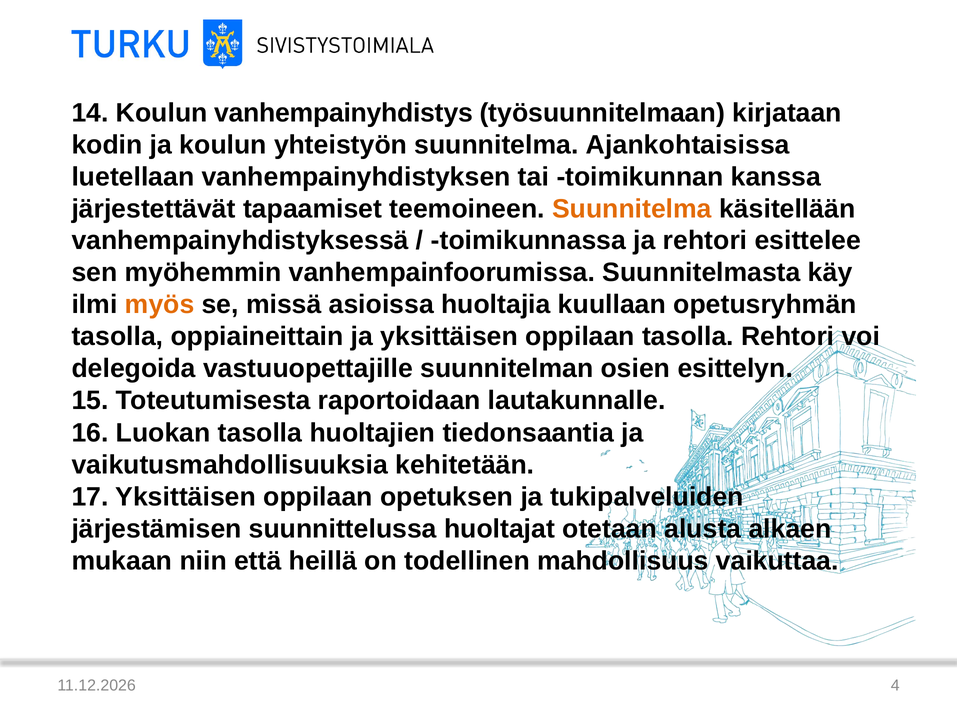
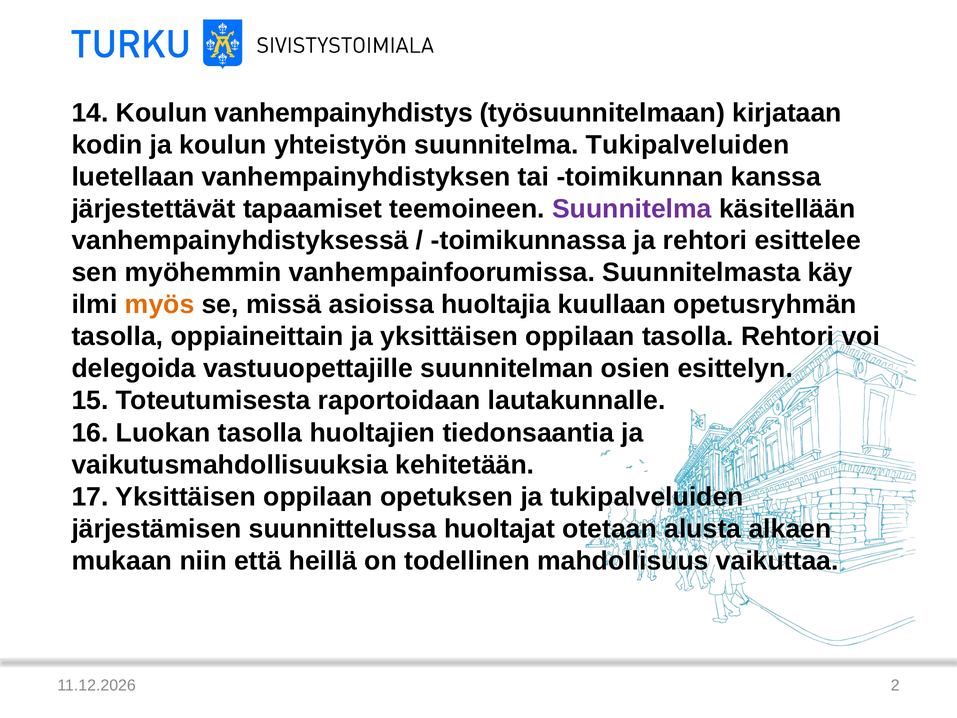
suunnitelma Ajankohtaisissa: Ajankohtaisissa -> Tukipalveluiden
Suunnitelma at (632, 209) colour: orange -> purple
4: 4 -> 2
